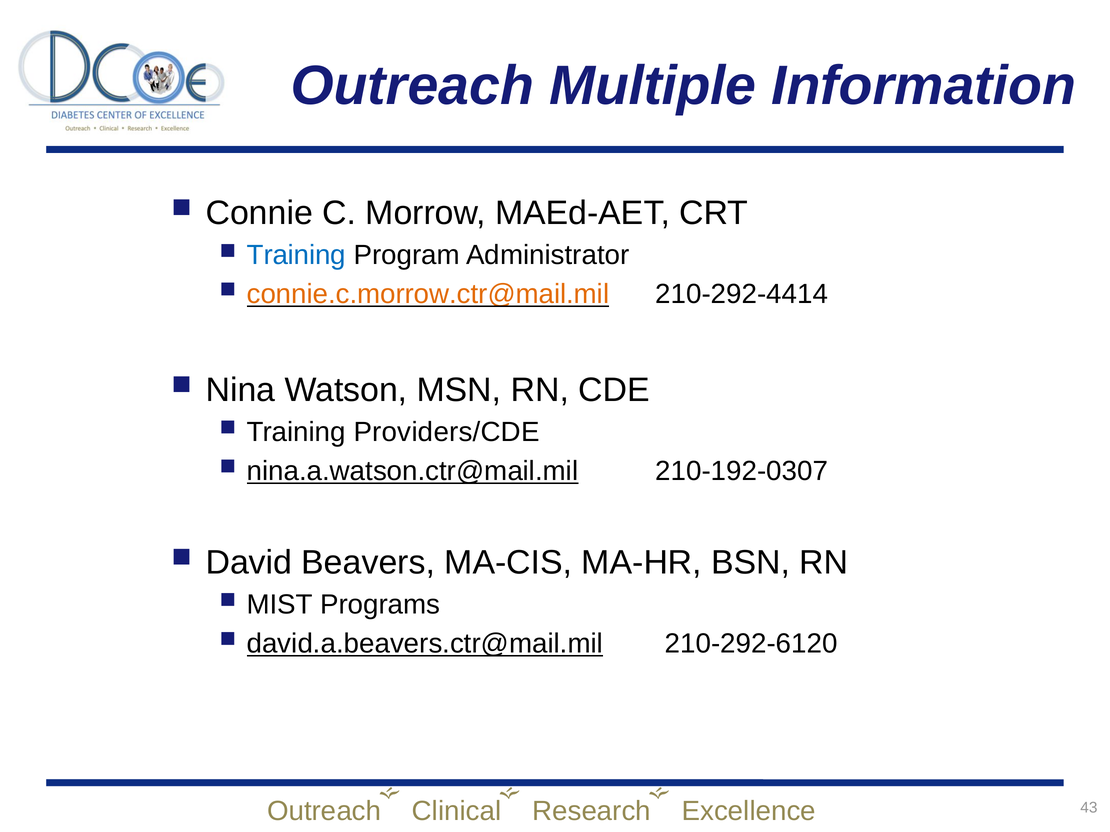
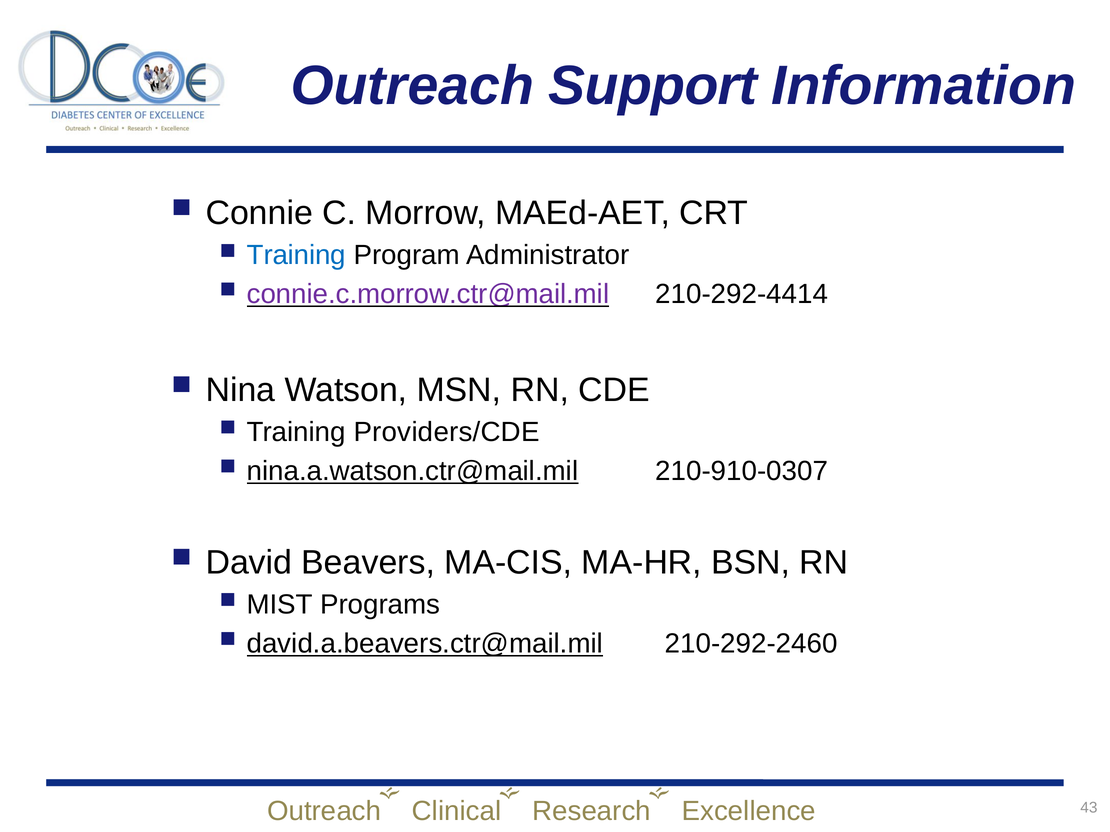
Multiple: Multiple -> Support
connie.c.morrow.ctr@mail.mil colour: orange -> purple
210-192-0307: 210-192-0307 -> 210-910-0307
210-292-6120: 210-292-6120 -> 210-292-2460
